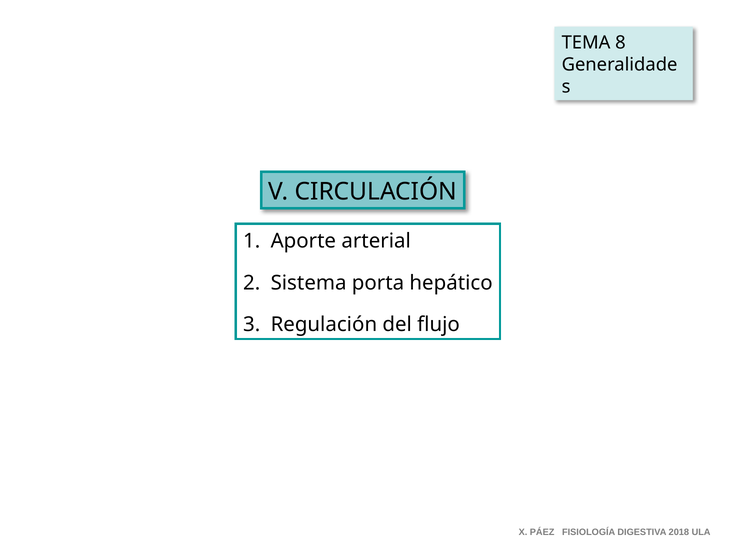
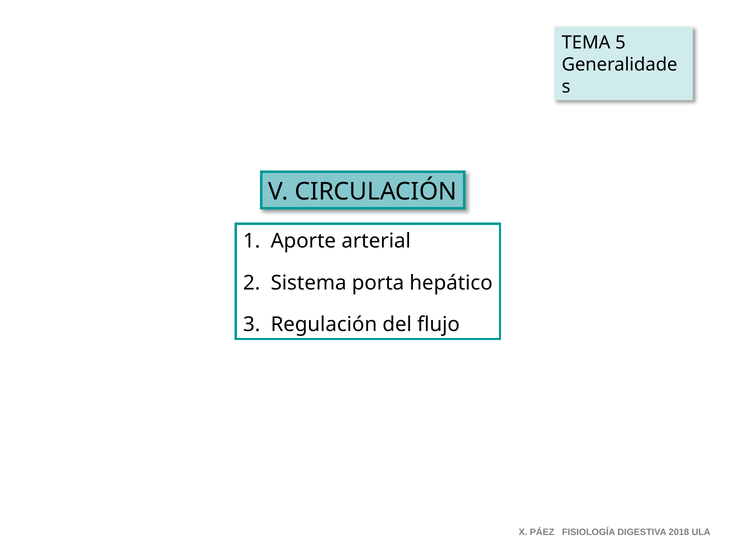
8: 8 -> 5
